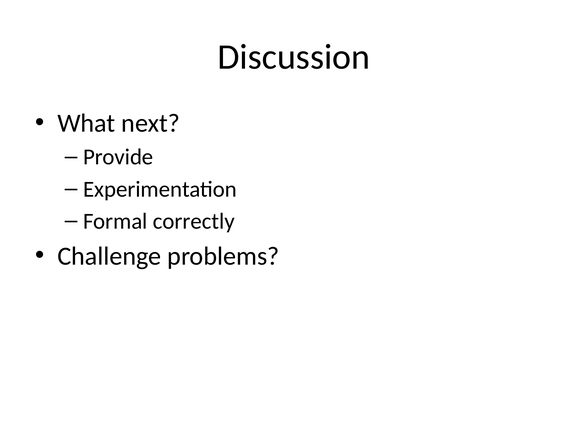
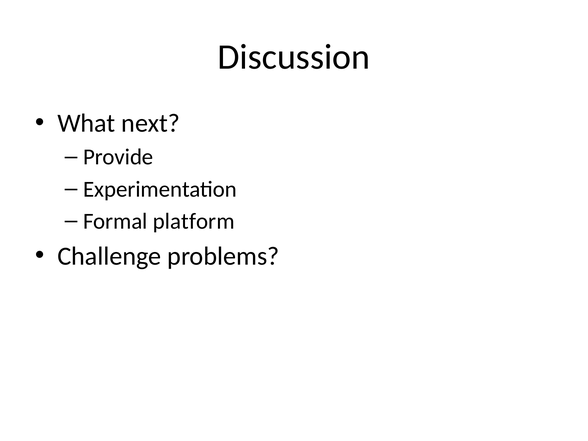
correctly: correctly -> platform
